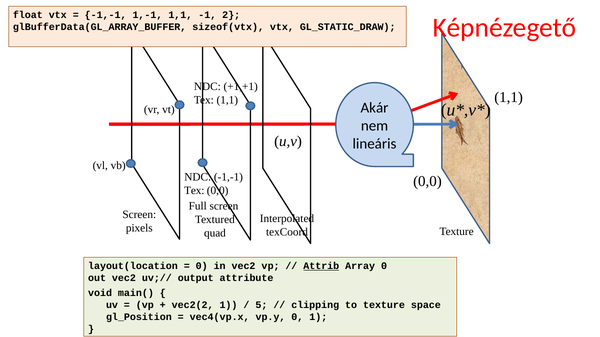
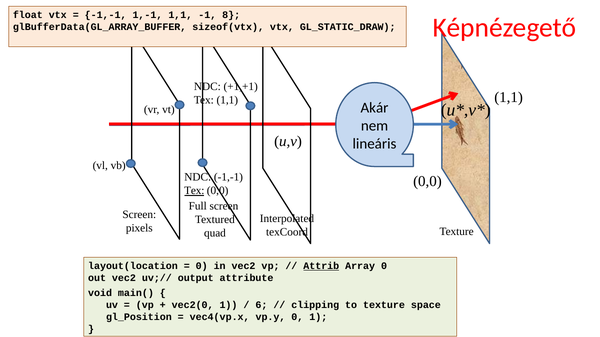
2: 2 -> 8
Tex at (194, 191) underline: none -> present
vec2(2: vec2(2 -> vec2(0
5: 5 -> 6
